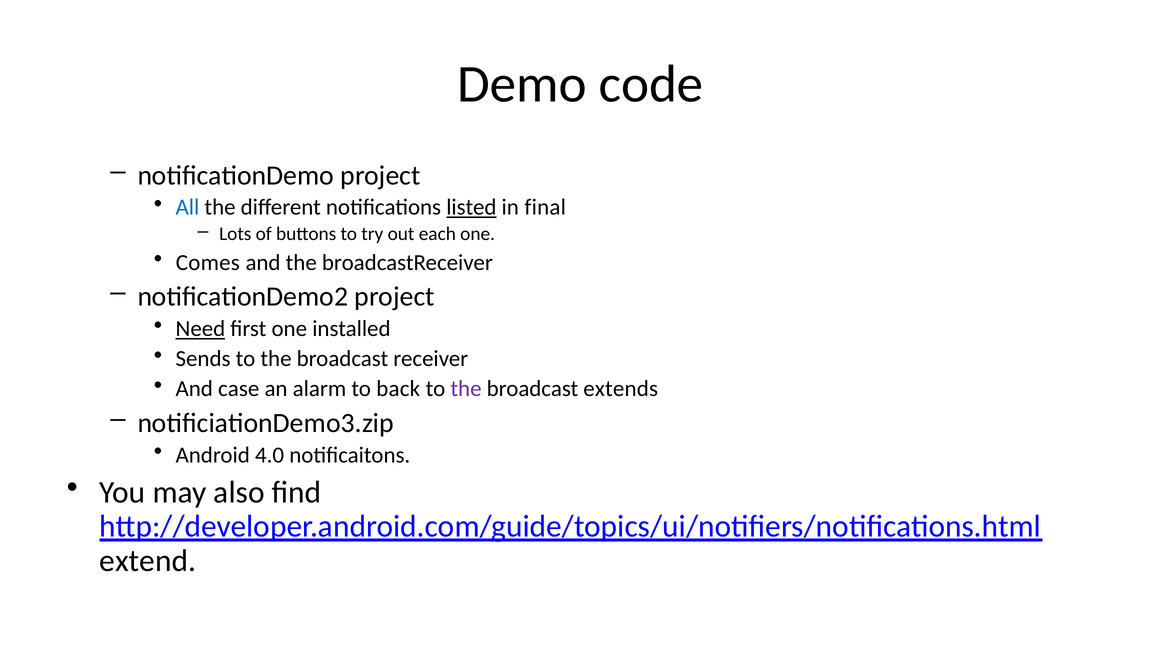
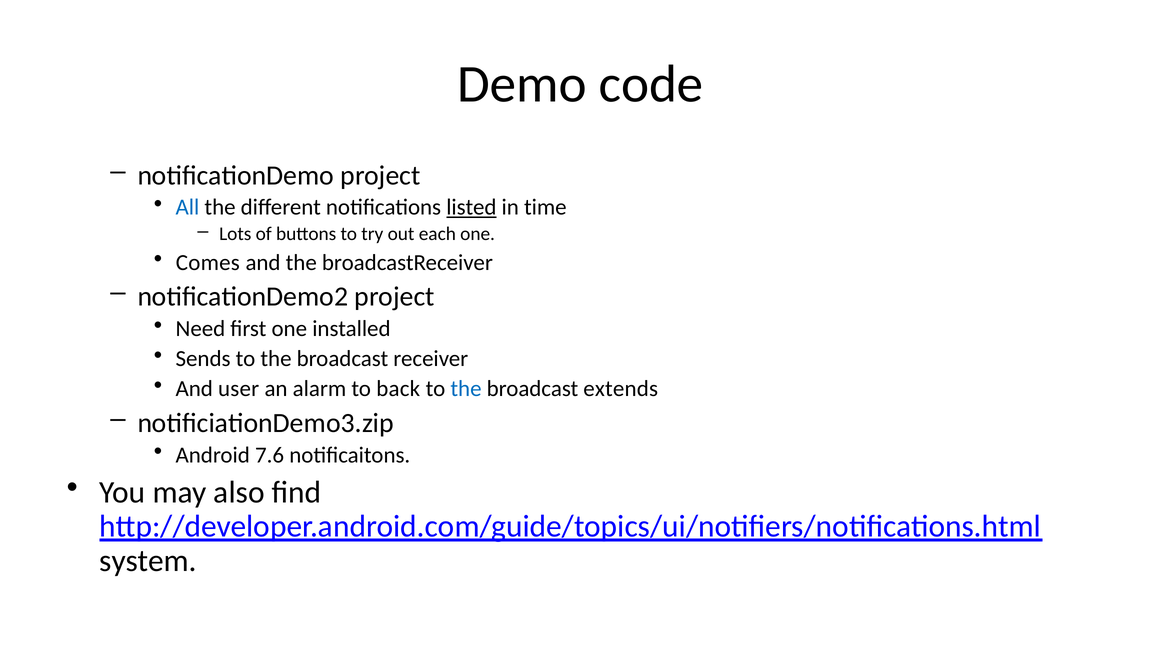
final: final -> time
Need underline: present -> none
case: case -> user
the at (466, 389) colour: purple -> blue
4.0: 4.0 -> 7.6
extend: extend -> system
